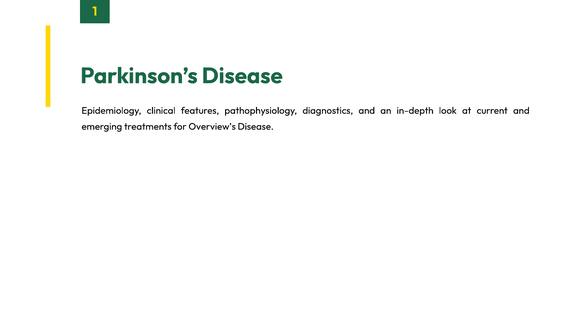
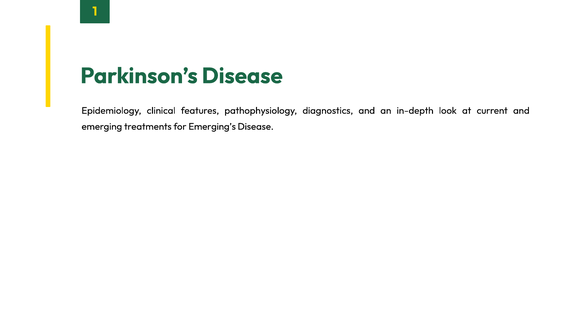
Overview’s: Overview’s -> Emerging’s
